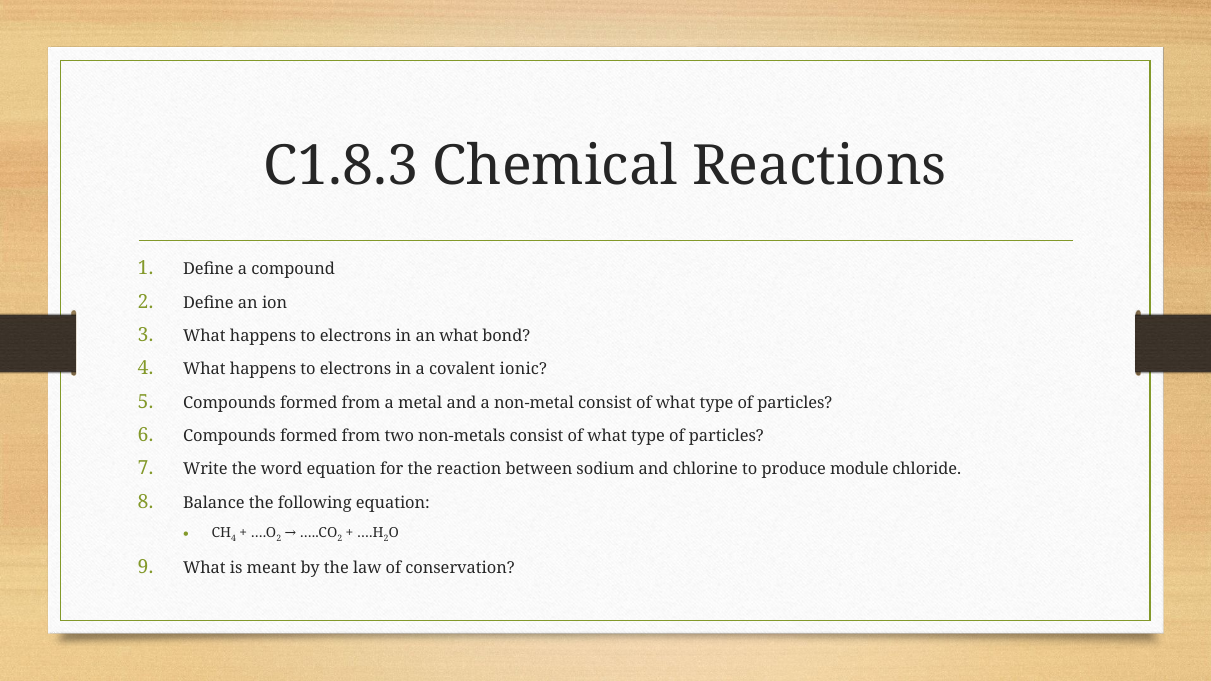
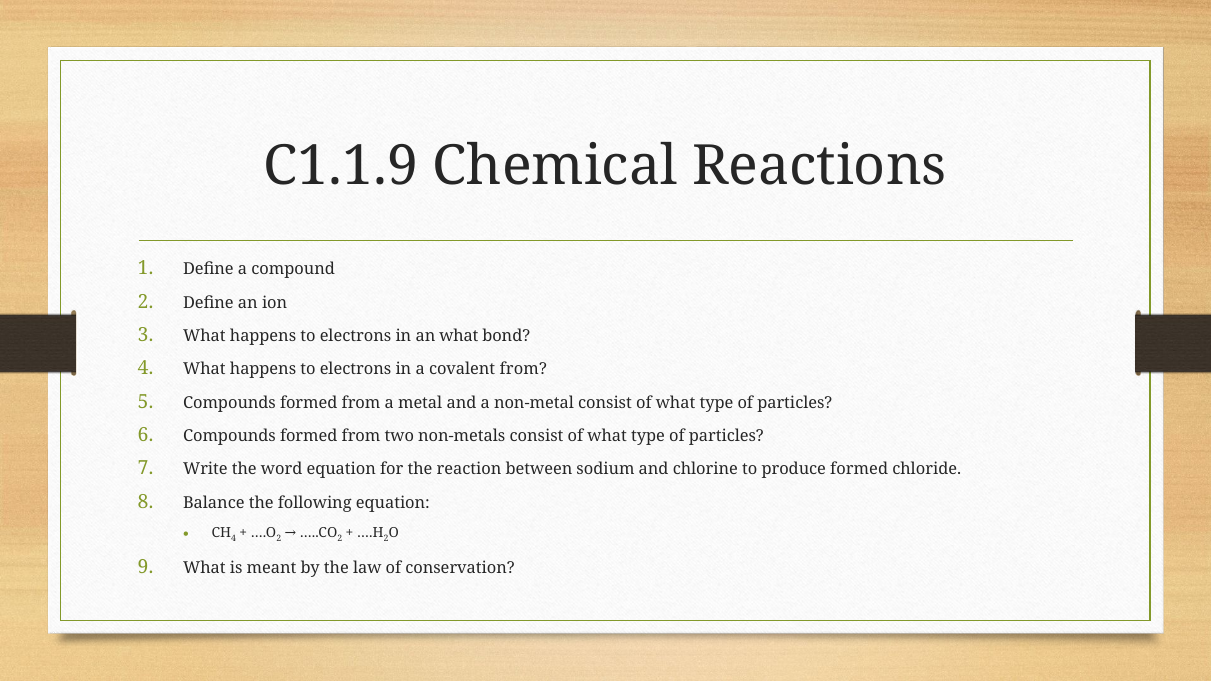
C1.8.3: C1.8.3 -> C1.1.9
covalent ionic: ionic -> from
produce module: module -> formed
